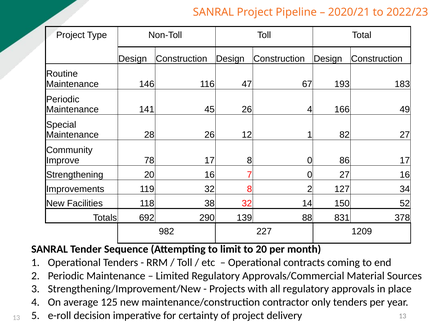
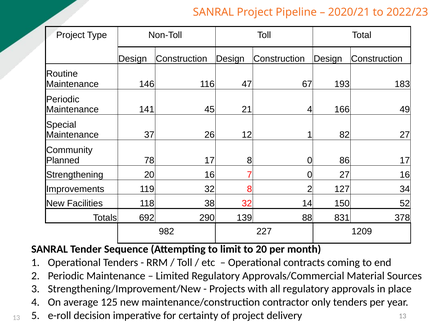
45 26: 26 -> 21
28: 28 -> 37
Improve: Improve -> Planned
